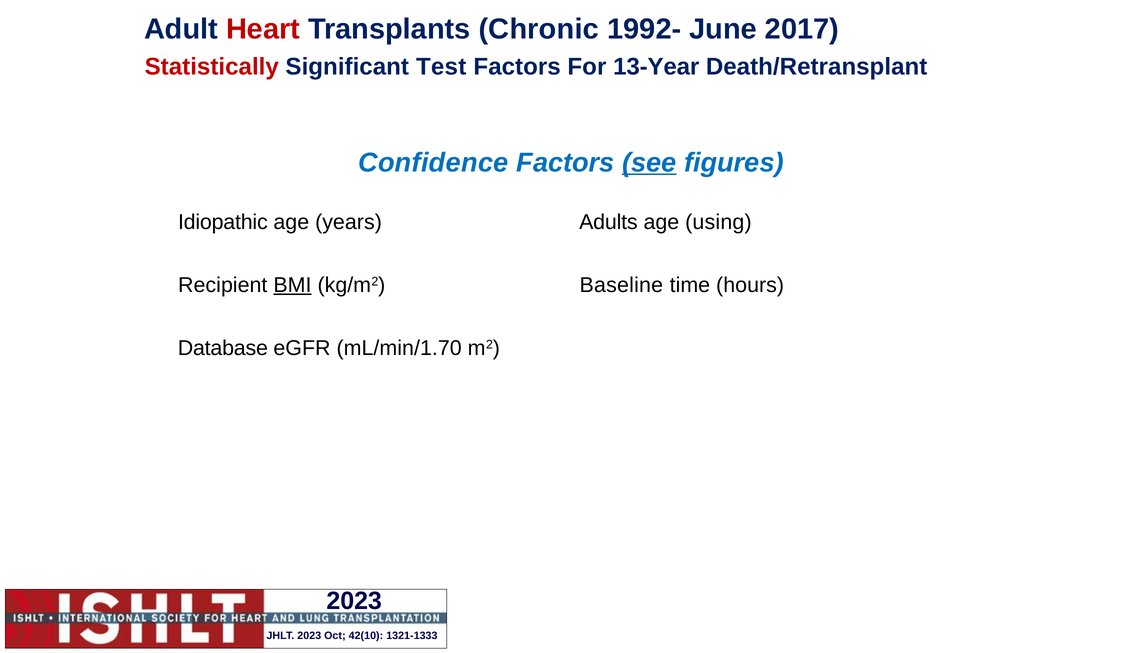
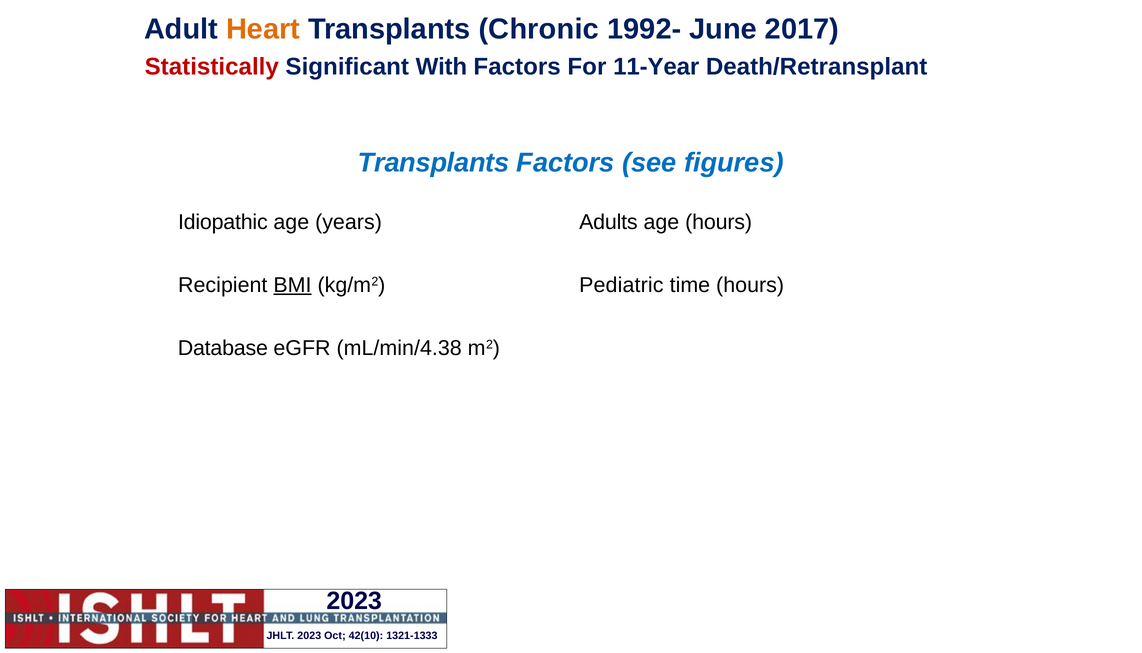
Heart colour: red -> orange
Test: Test -> With
13-Year: 13-Year -> 11-Year
Confidence at (433, 162): Confidence -> Transplants
see underline: present -> none
age using: using -> hours
Baseline: Baseline -> Pediatric
mL/min/1.70: mL/min/1.70 -> mL/min/4.38
